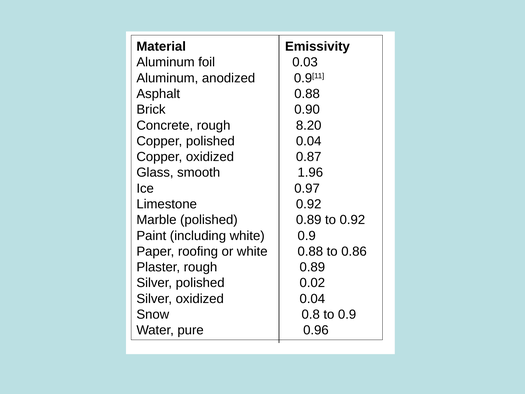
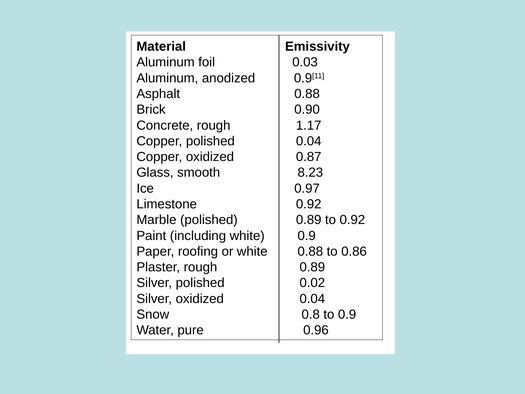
8.20: 8.20 -> 1.17
1.96: 1.96 -> 8.23
